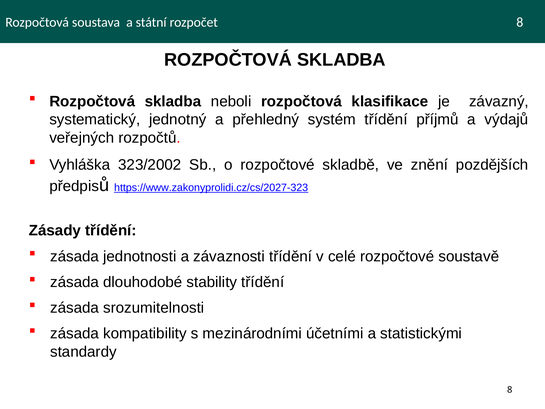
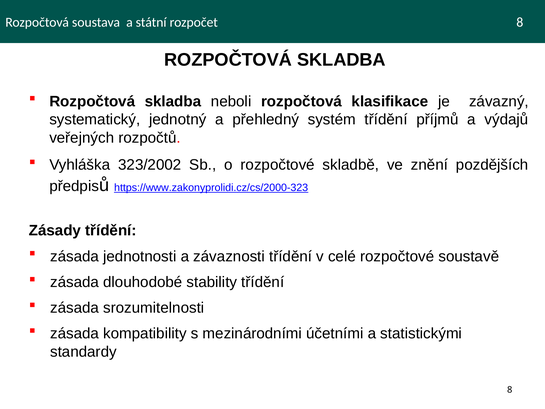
https://www.zakonyprolidi.cz/cs/2027-323: https://www.zakonyprolidi.cz/cs/2027-323 -> https://www.zakonyprolidi.cz/cs/2000-323
